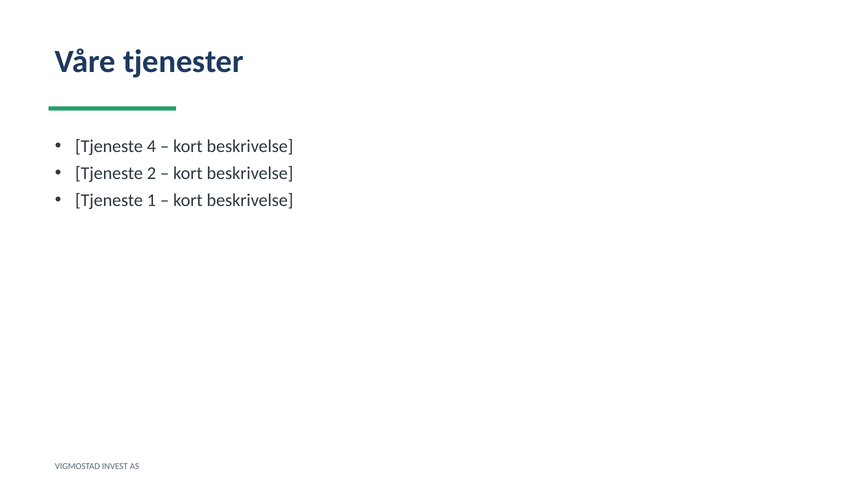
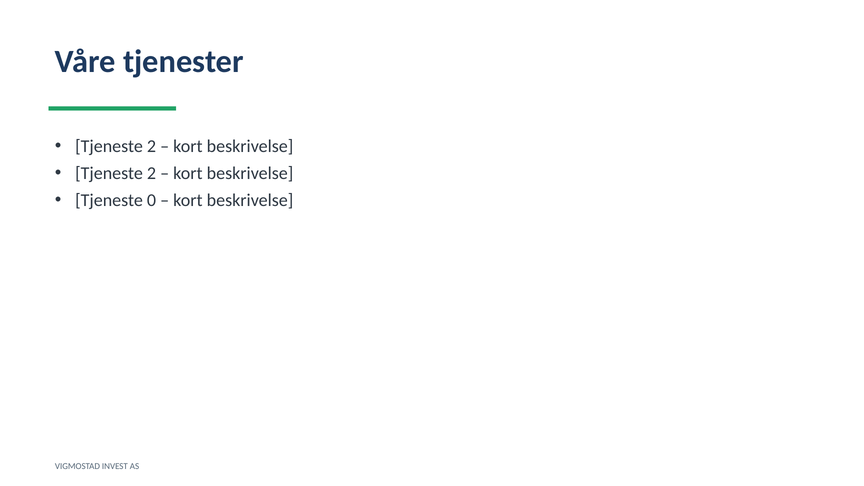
4 at (151, 146): 4 -> 2
1: 1 -> 0
